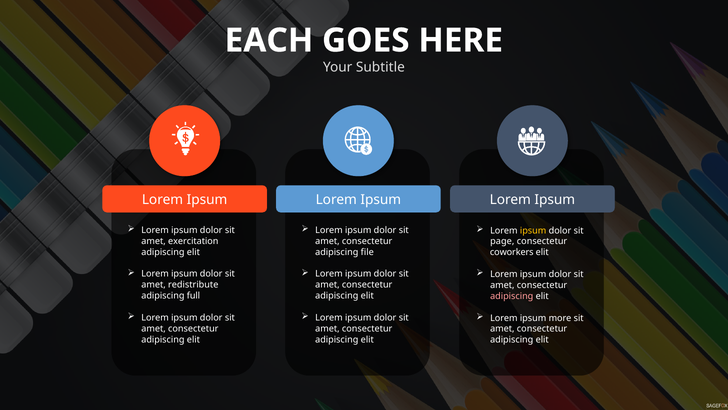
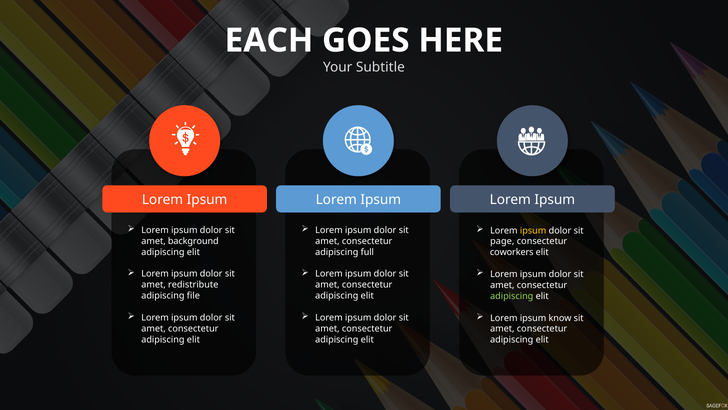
exercitation: exercitation -> background
file: file -> full
full: full -> file
adipiscing at (512, 296) colour: pink -> light green
more: more -> know
